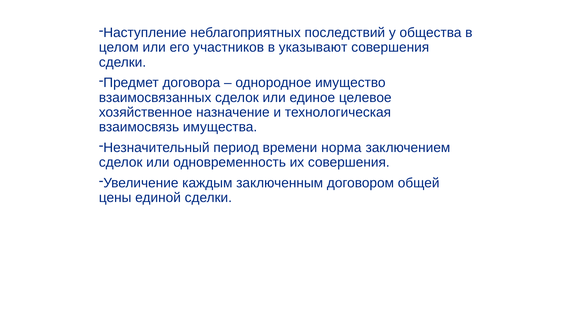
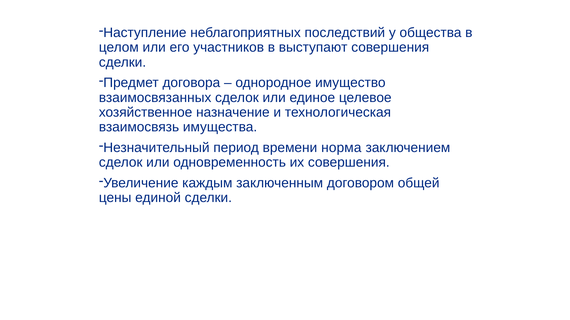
указывают: указывают -> выступают
